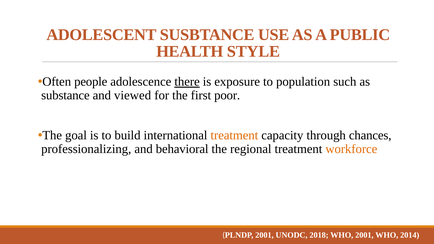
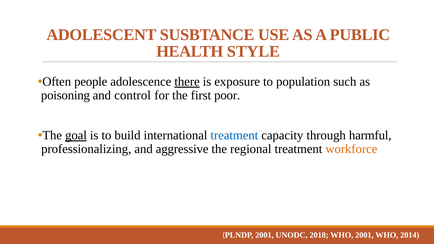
substance: substance -> poisoning
viewed: viewed -> control
goal underline: none -> present
treatment at (234, 135) colour: orange -> blue
chances: chances -> harmful
behavioral: behavioral -> aggressive
